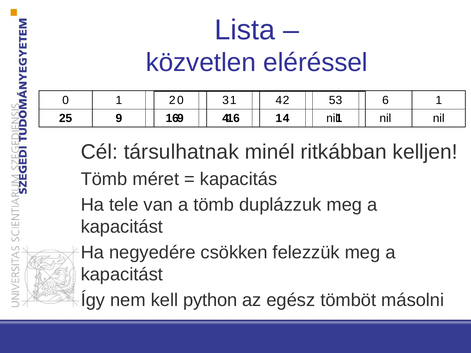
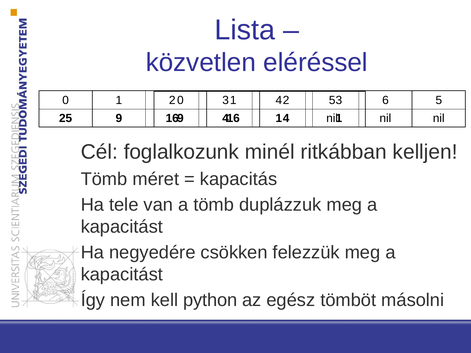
6 1: 1 -> 5
társulhatnak: társulhatnak -> foglalkozunk
